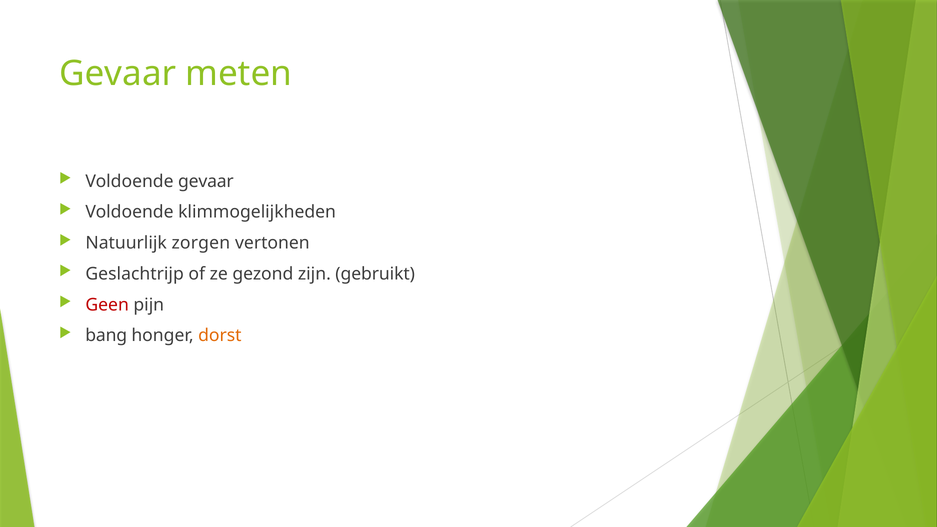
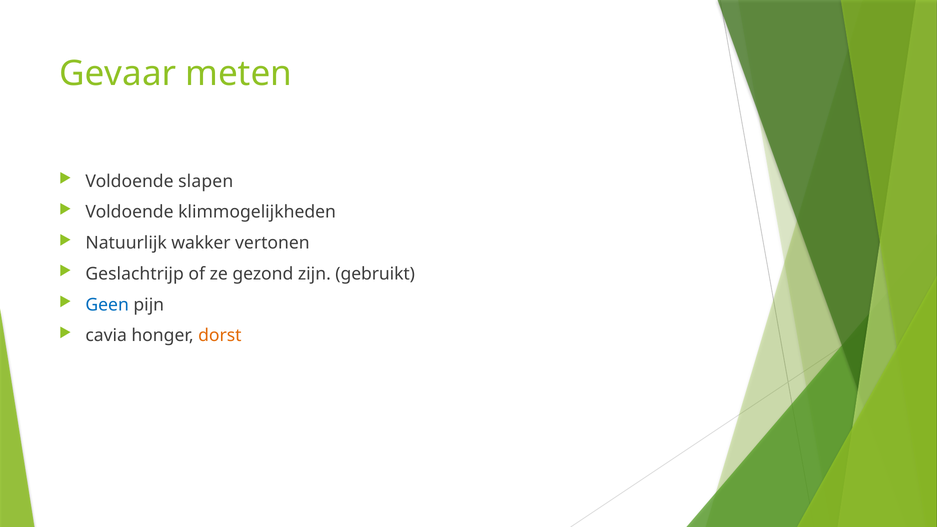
Voldoende gevaar: gevaar -> slapen
zorgen: zorgen -> wakker
Geen colour: red -> blue
bang: bang -> cavia
